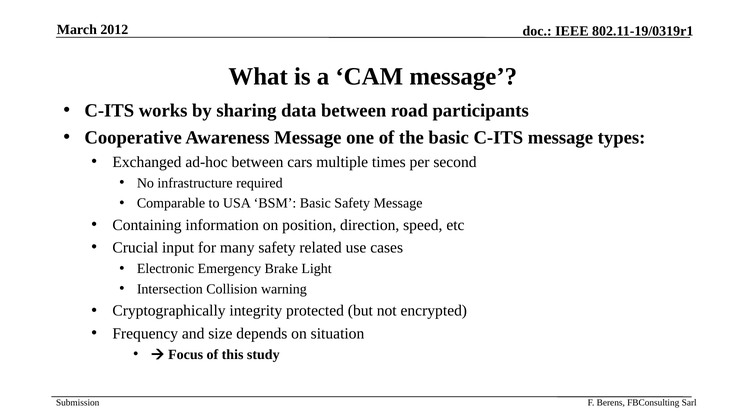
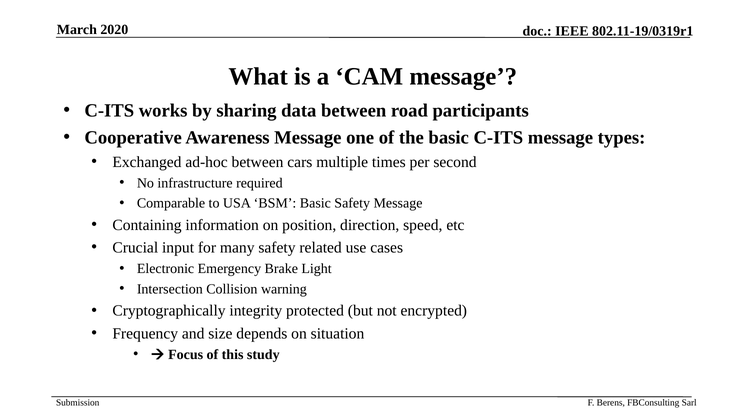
2012: 2012 -> 2020
